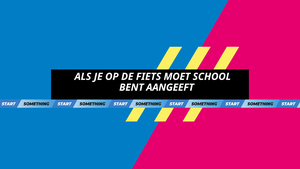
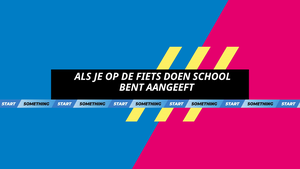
MOET: MOET -> DOEN
